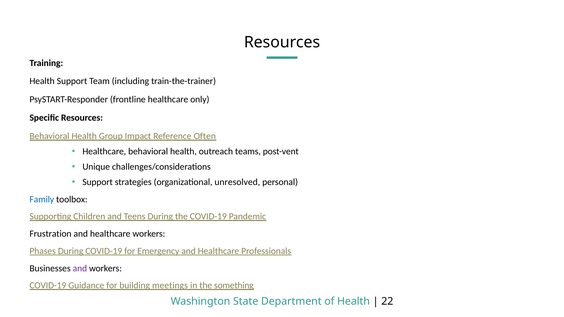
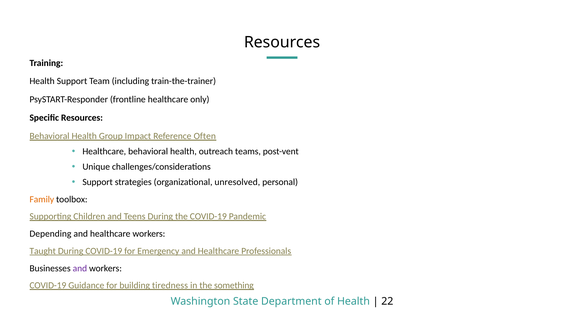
Family colour: blue -> orange
Frustration: Frustration -> Depending
Phases: Phases -> Taught
meetings: meetings -> tiredness
